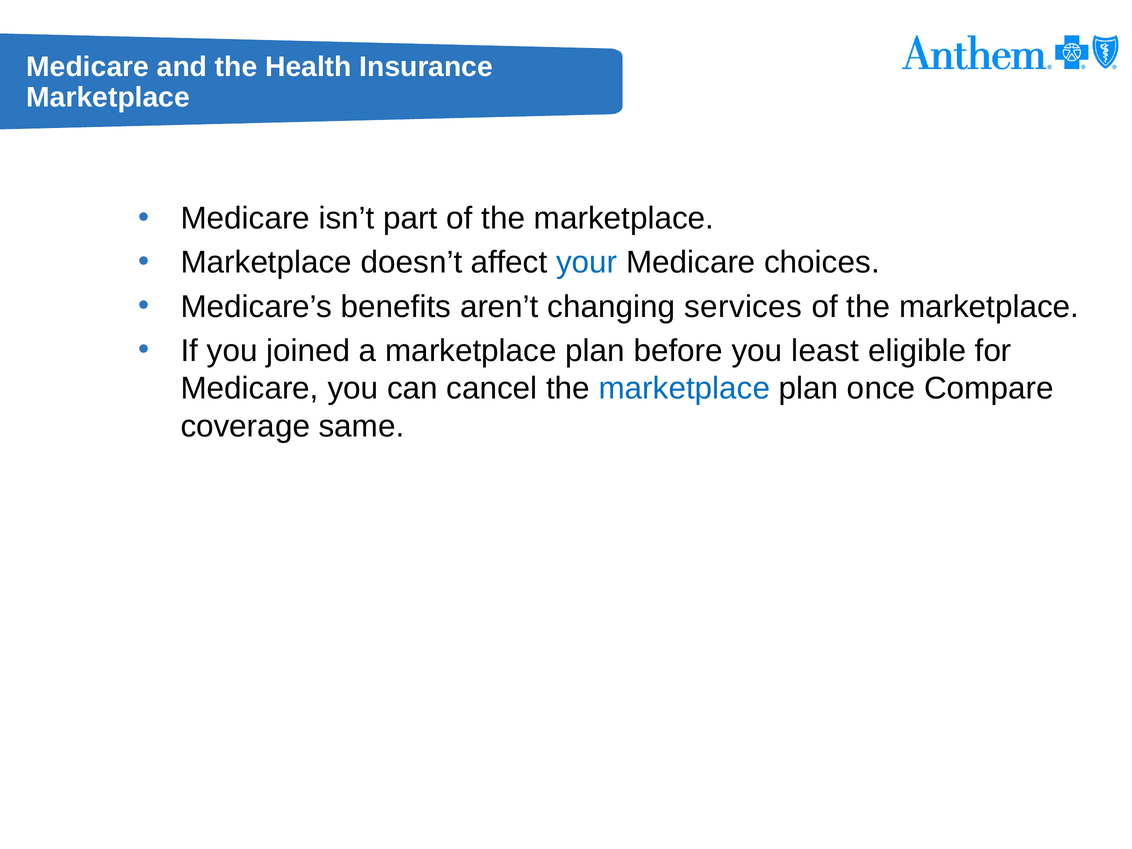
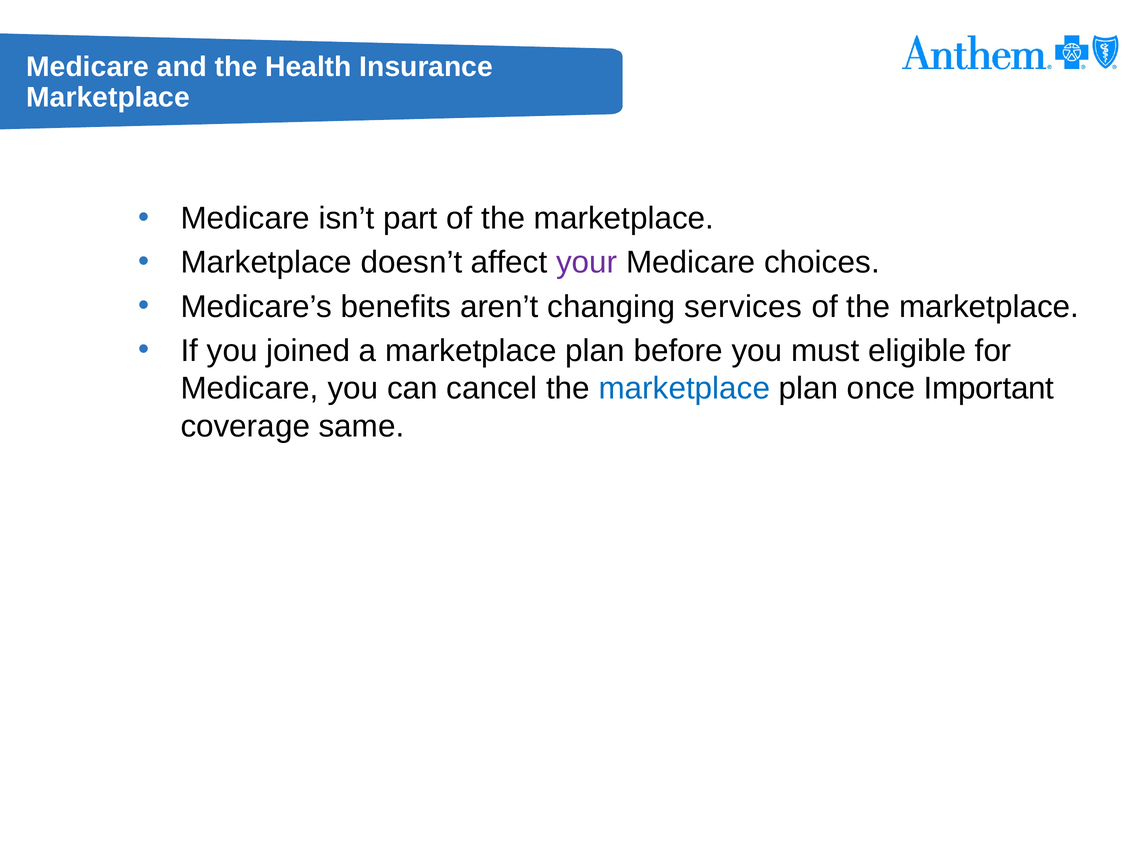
your colour: blue -> purple
least: least -> must
Compare: Compare -> Important
